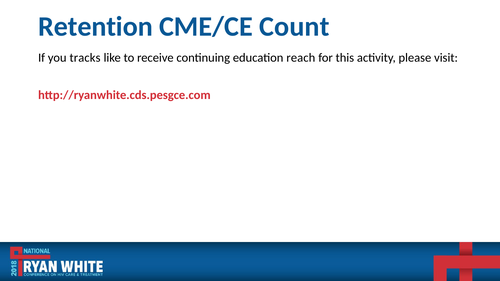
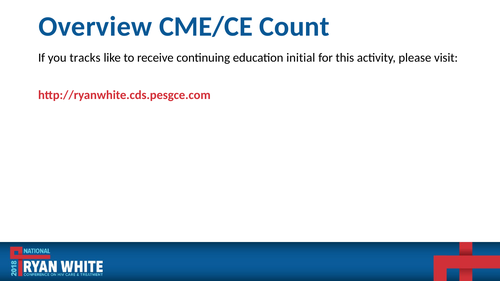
Retention: Retention -> Overview
reach: reach -> initial
